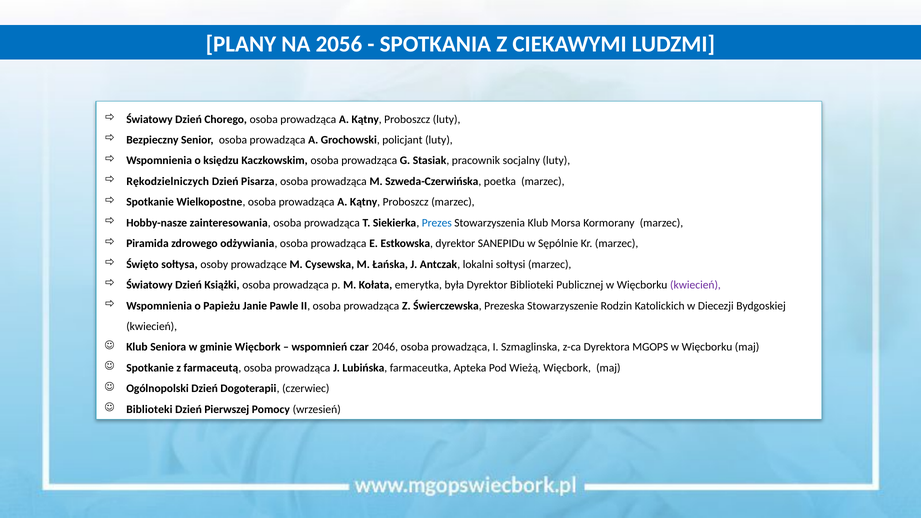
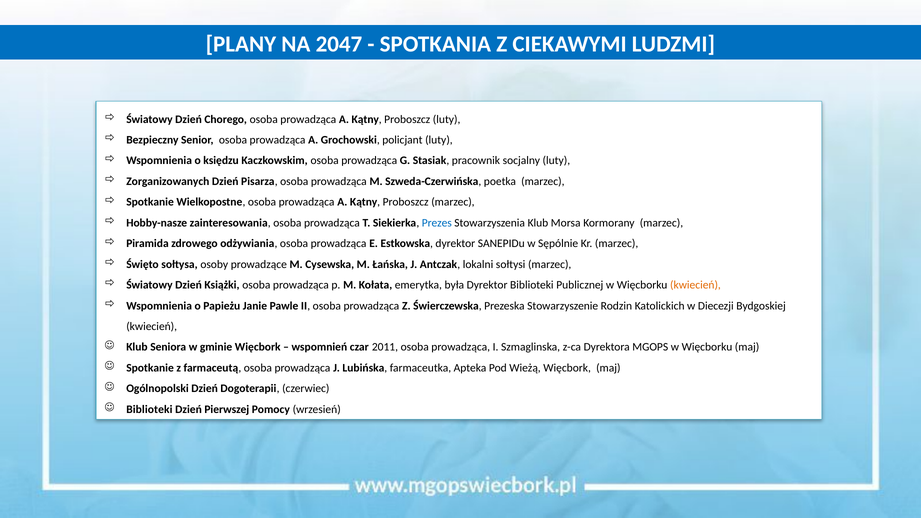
2056: 2056 -> 2047
Rękodzielniczych: Rękodzielniczych -> Zorganizowanych
kwiecień at (695, 285) colour: purple -> orange
2046: 2046 -> 2011
